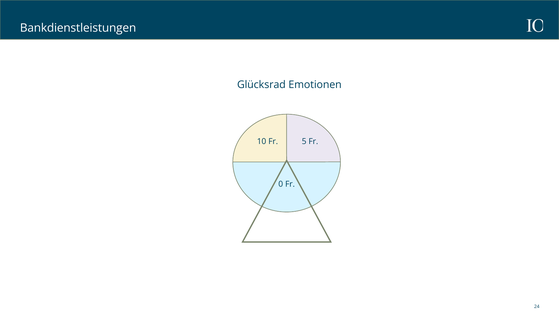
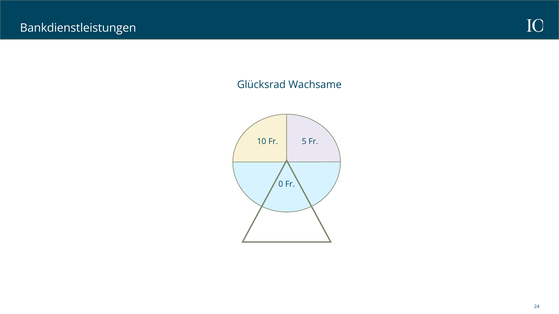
Emotionen: Emotionen -> Wachsame
